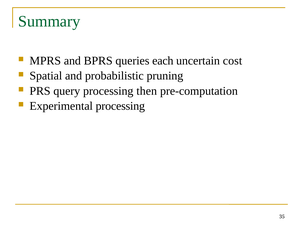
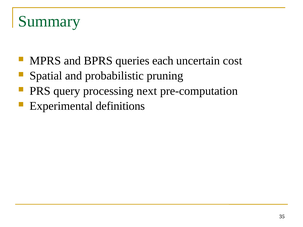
then: then -> next
Experimental processing: processing -> definitions
